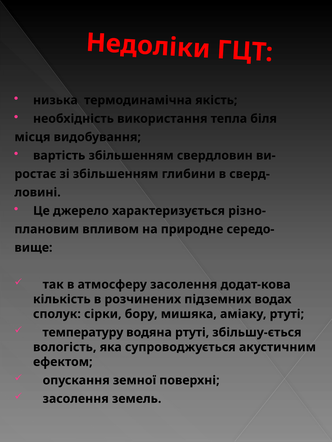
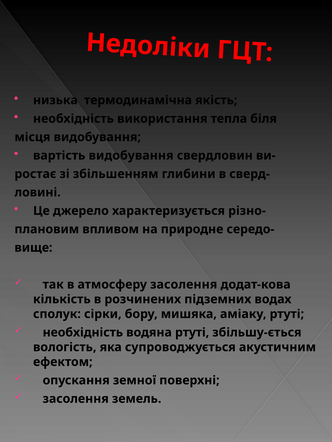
вартість збільшенням: збільшенням -> видобування
температуру at (83, 333): температуру -> необхідність
